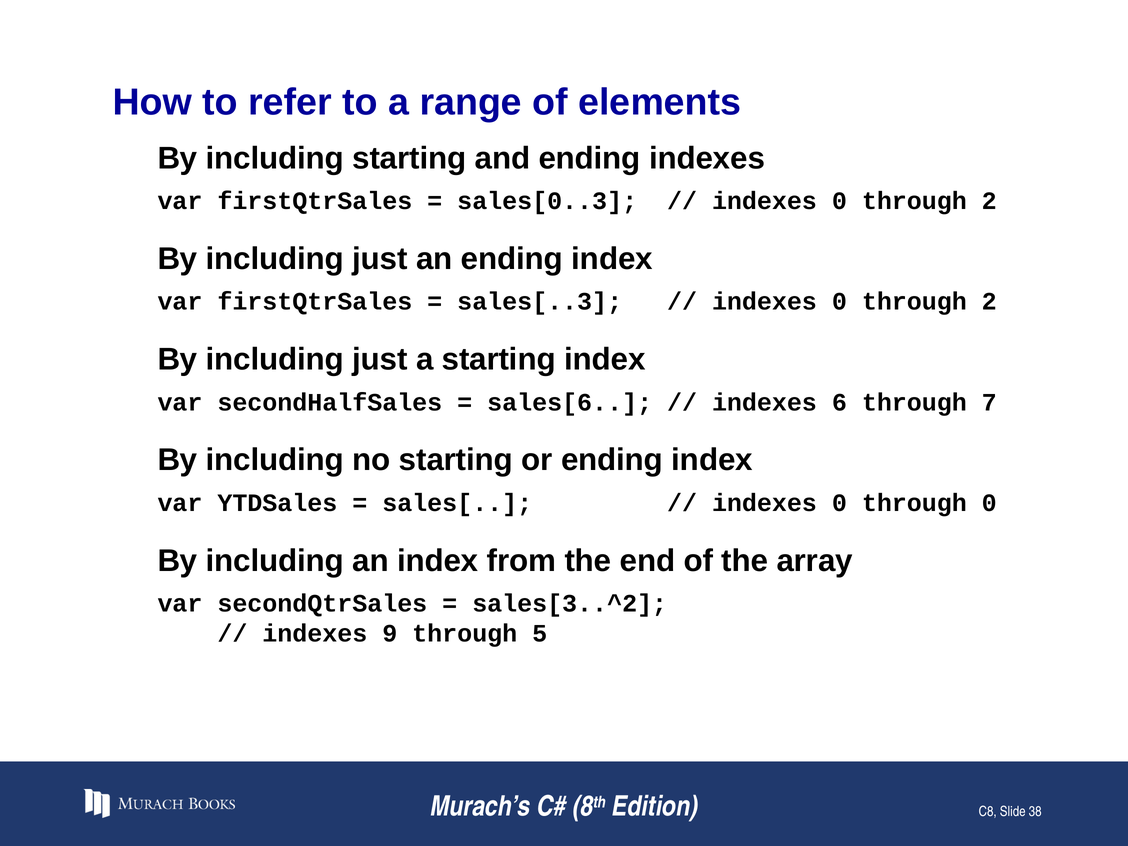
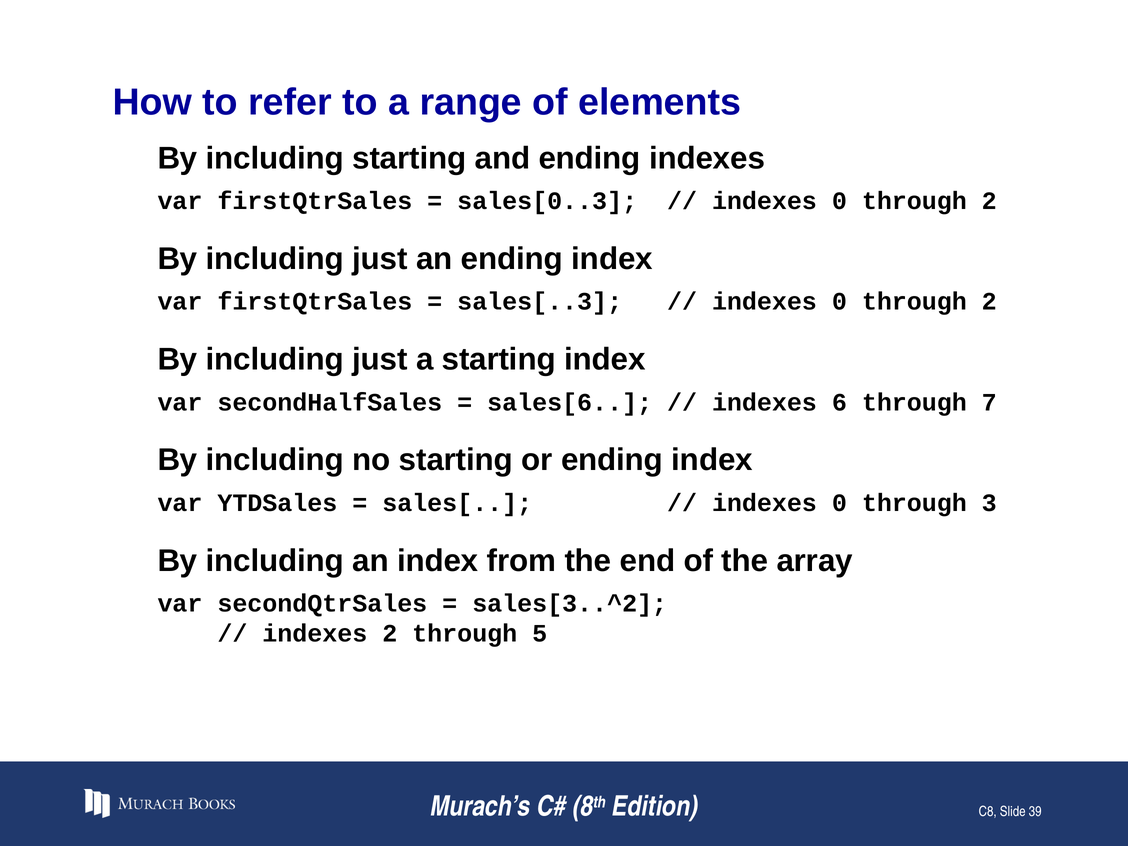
through 0: 0 -> 3
indexes 9: 9 -> 2
38: 38 -> 39
